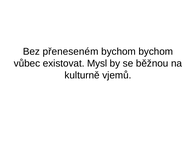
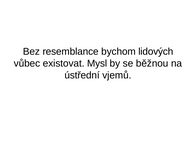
přeneseném: přeneseném -> resemblance
bychom bychom: bychom -> lidových
kulturně: kulturně -> ústřední
